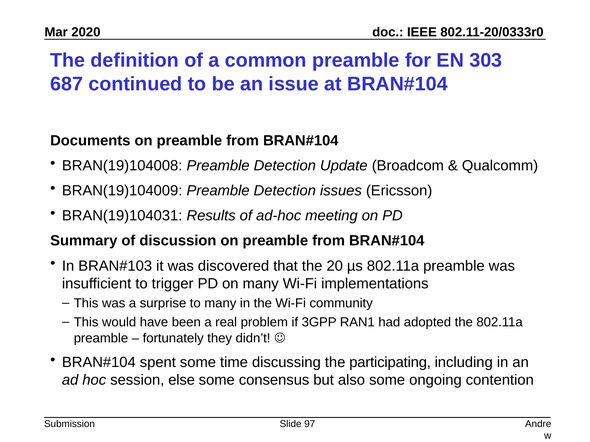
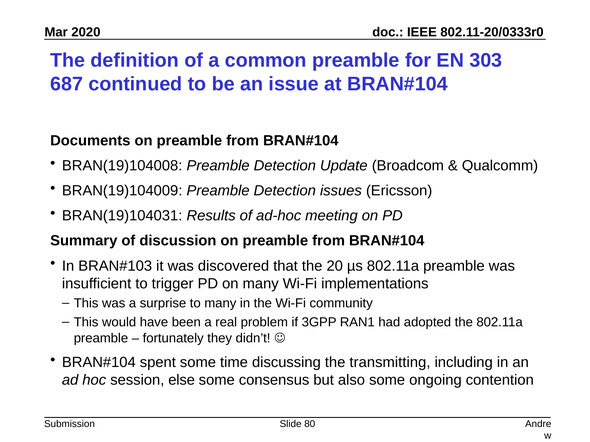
participating: participating -> transmitting
97: 97 -> 80
